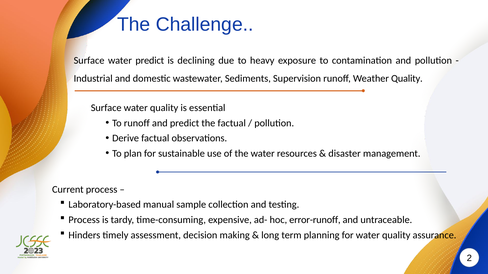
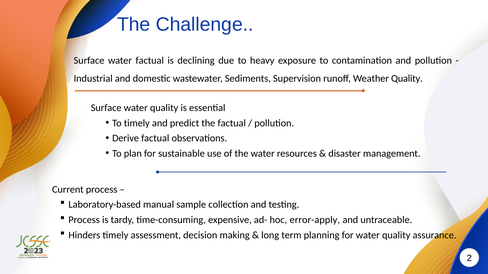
water predict: predict -> factual
To runoff: runoff -> timely
error-runoff: error-runoff -> error-apply
